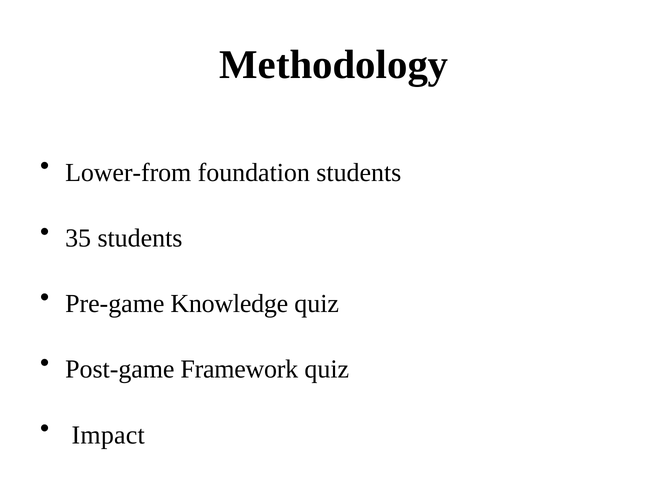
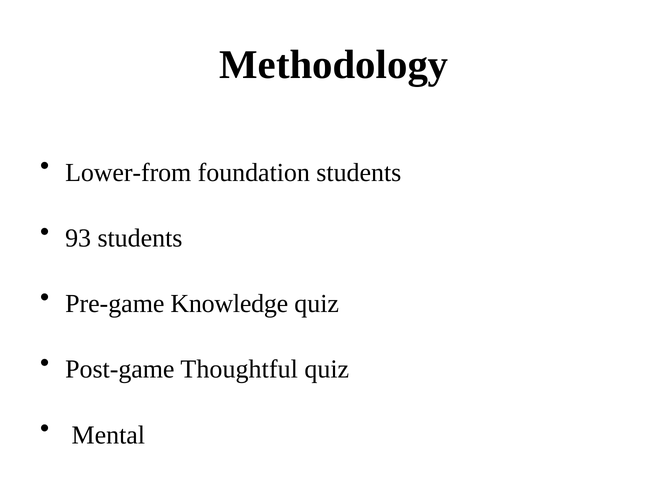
35: 35 -> 93
Framework: Framework -> Thoughtful
Impact: Impact -> Mental
